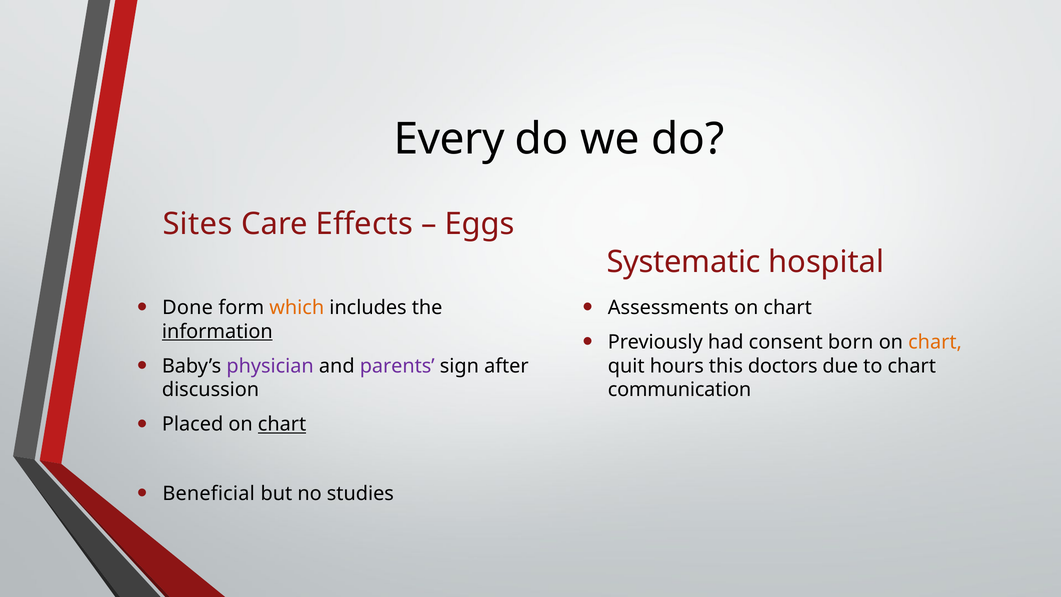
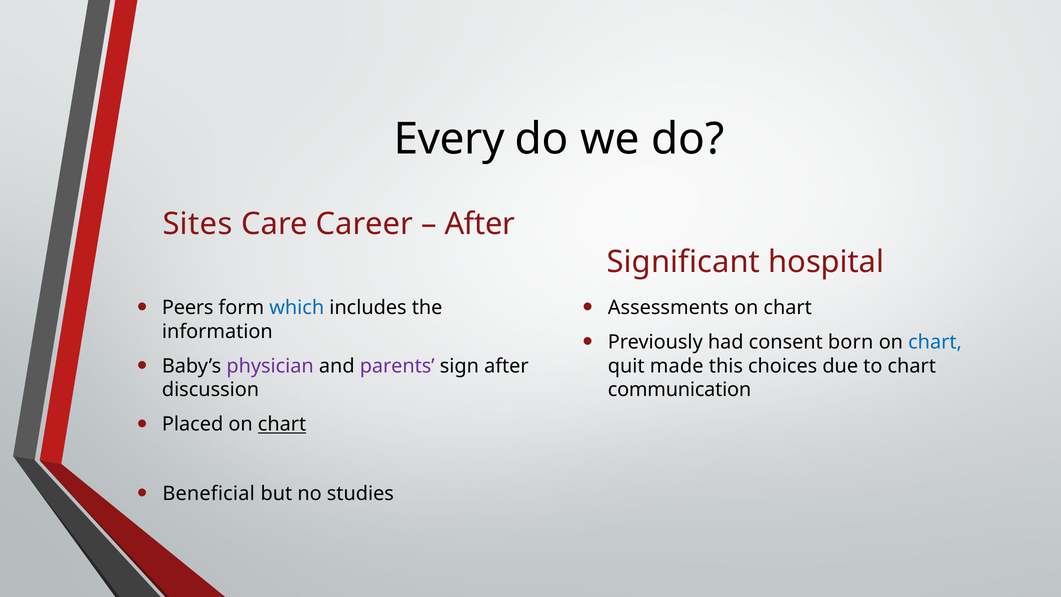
Effects: Effects -> Career
Eggs at (480, 224): Eggs -> After
Systematic: Systematic -> Significant
Done: Done -> Peers
which colour: orange -> blue
information underline: present -> none
chart at (935, 342) colour: orange -> blue
hours: hours -> made
doctors: doctors -> choices
